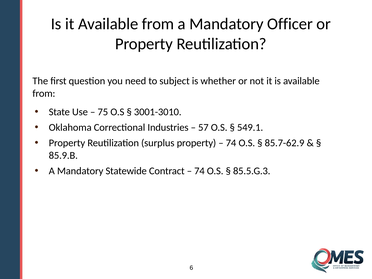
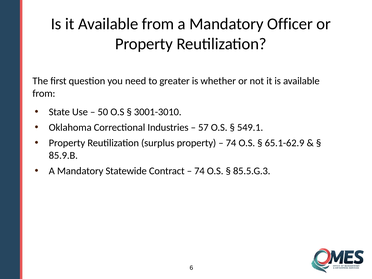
subject: subject -> greater
75: 75 -> 50
85.7-62.9: 85.7-62.9 -> 65.1-62.9
